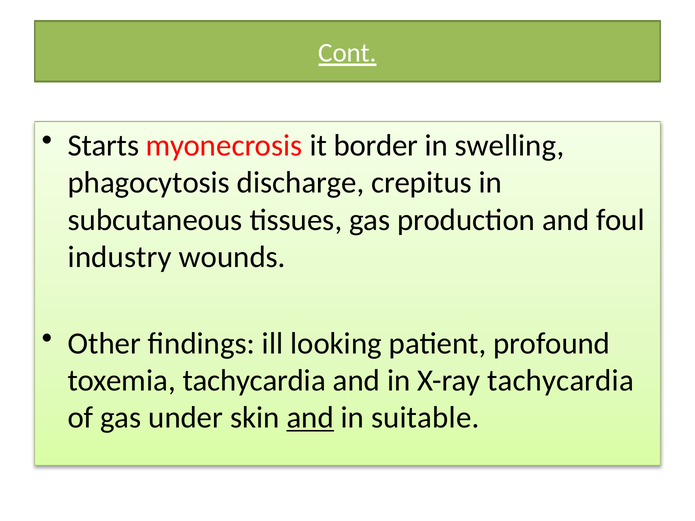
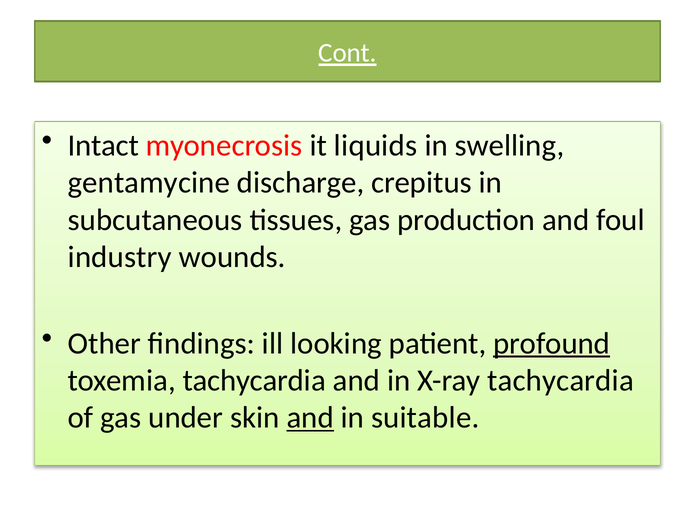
Starts: Starts -> Intact
border: border -> liquids
phagocytosis: phagocytosis -> gentamycine
profound underline: none -> present
